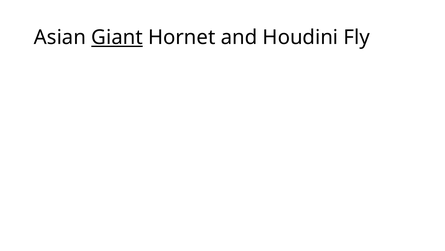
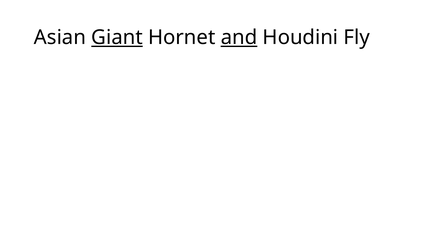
and underline: none -> present
